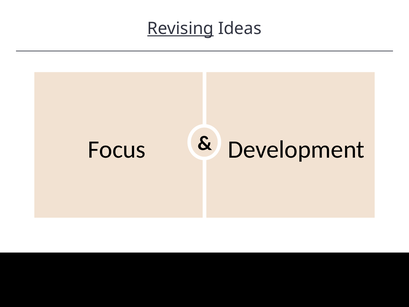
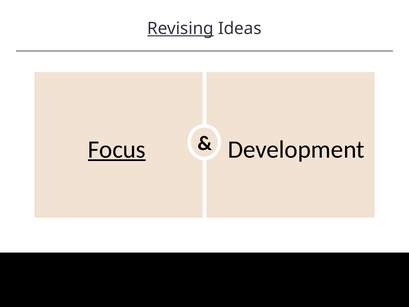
Focus underline: none -> present
